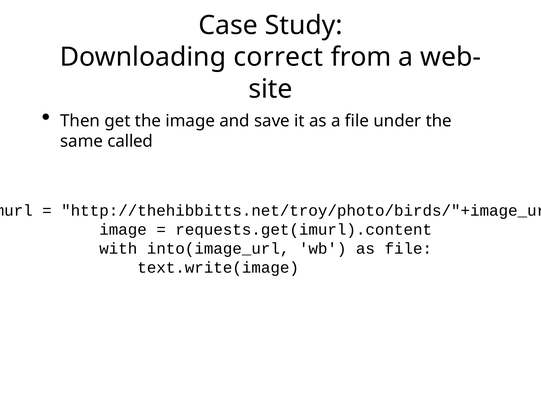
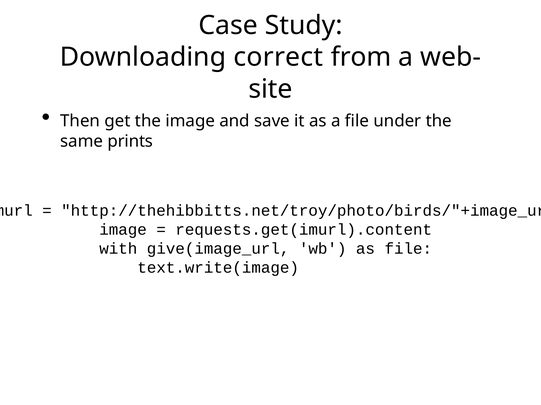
called: called -> prints
into(image_url: into(image_url -> give(image_url
